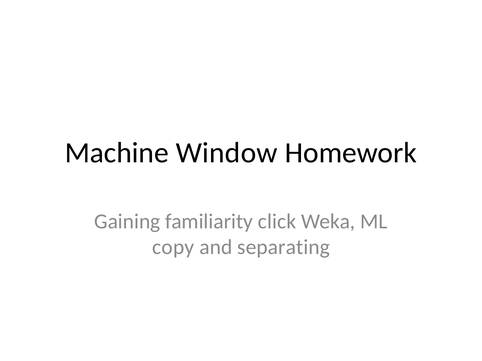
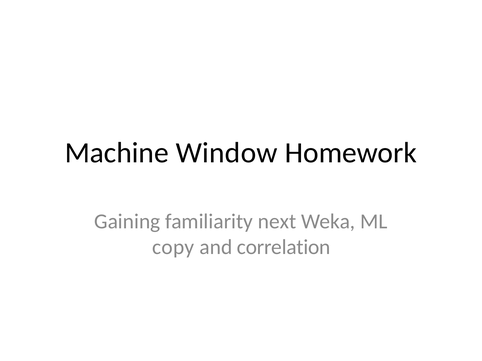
click: click -> next
separating: separating -> correlation
